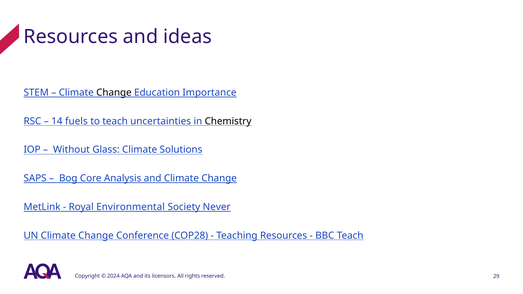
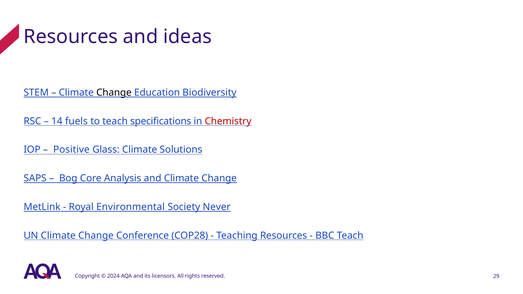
Importance: Importance -> Biodiversity
uncertainties: uncertainties -> specifications
Chemistry colour: black -> red
Without: Without -> Positive
